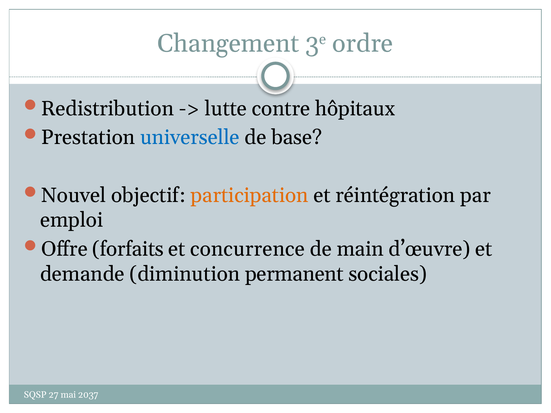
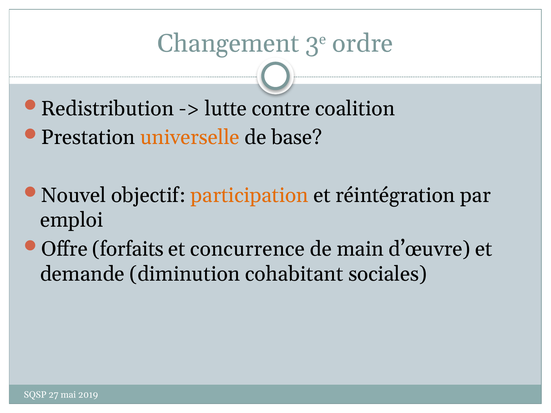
hôpitaux: hôpitaux -> coalition
universelle colour: blue -> orange
permanent: permanent -> cohabitant
2037: 2037 -> 2019
